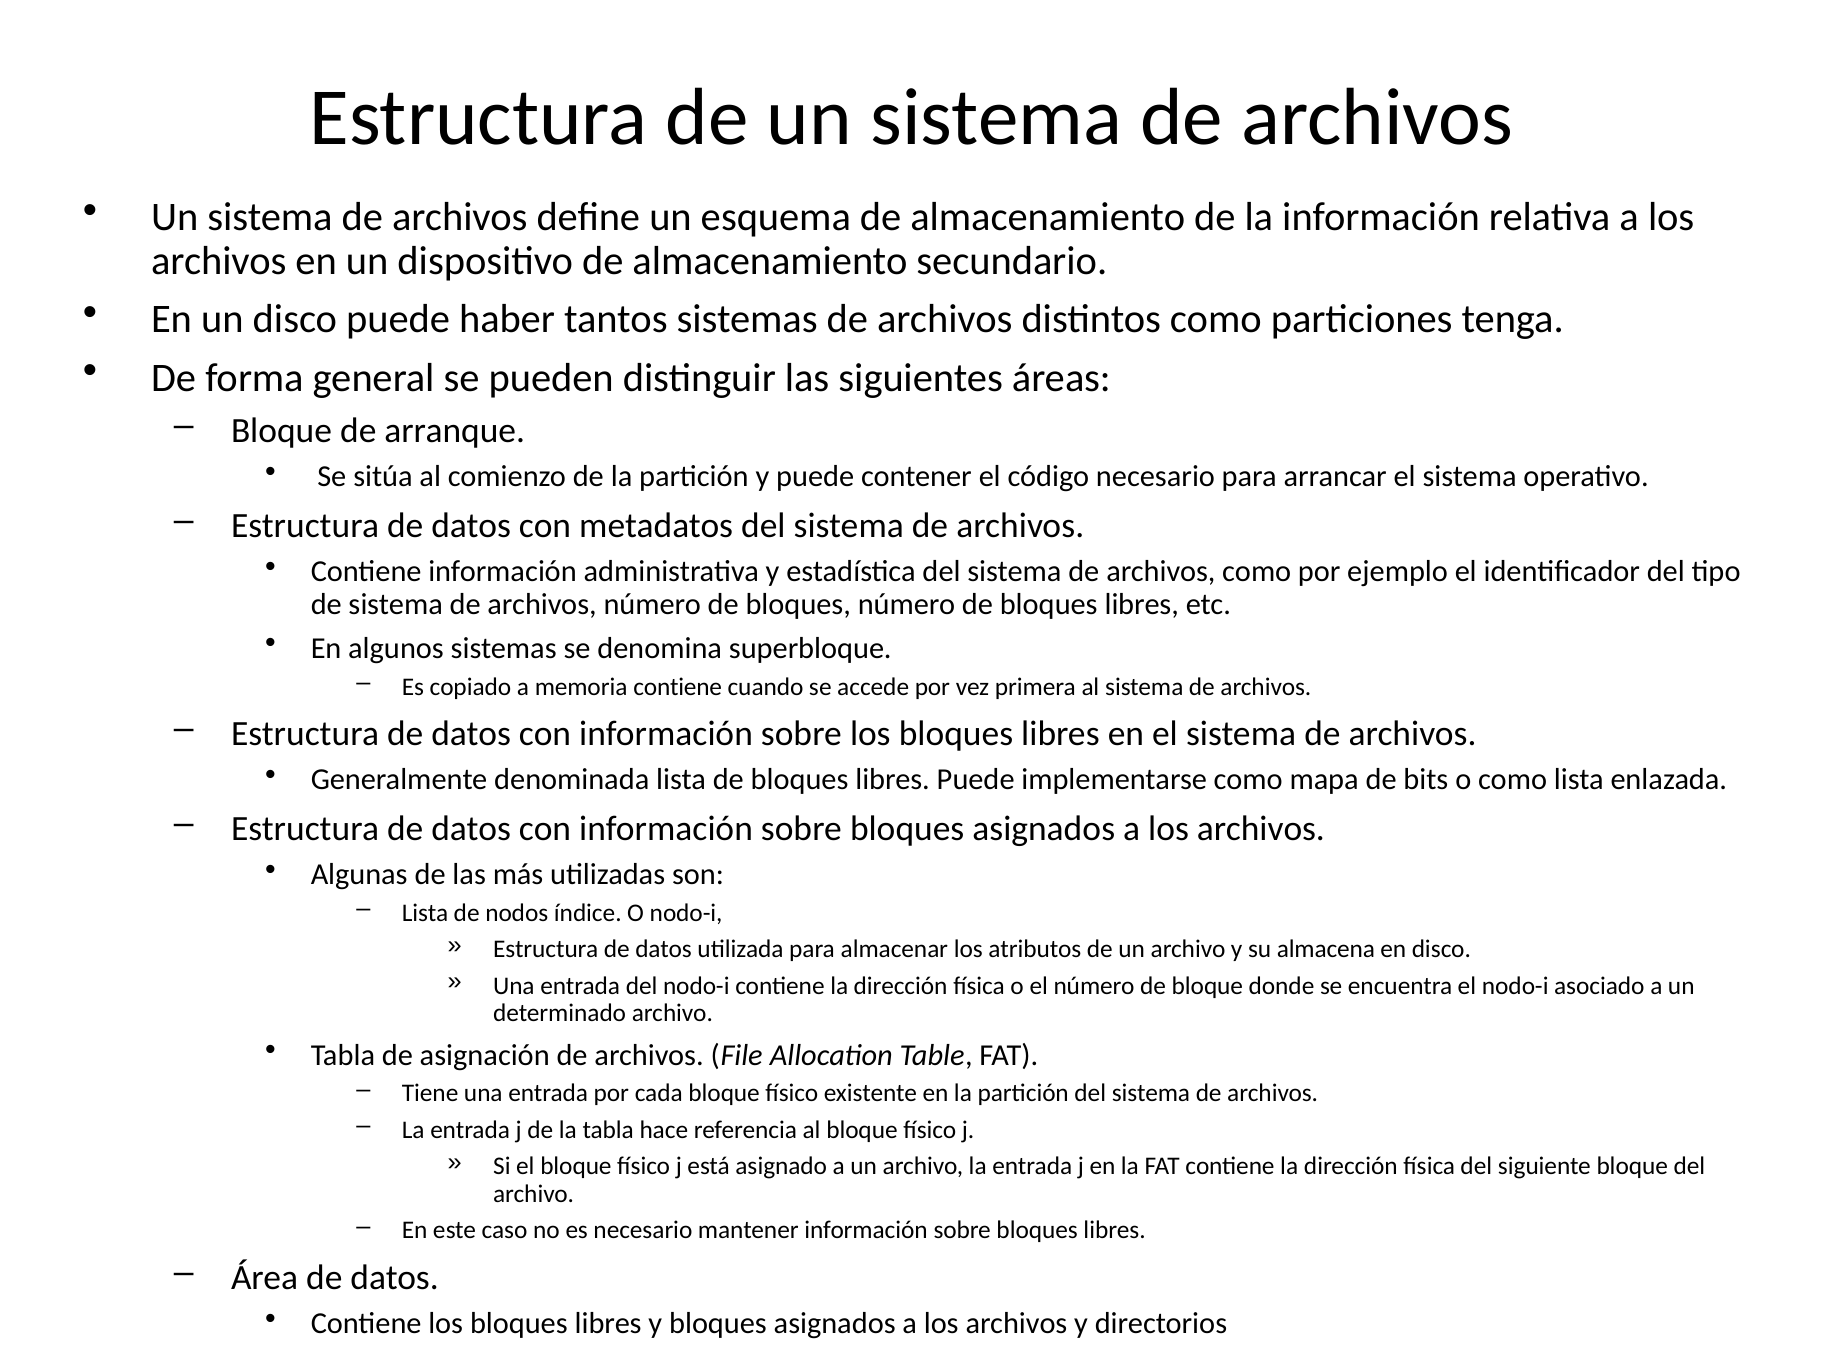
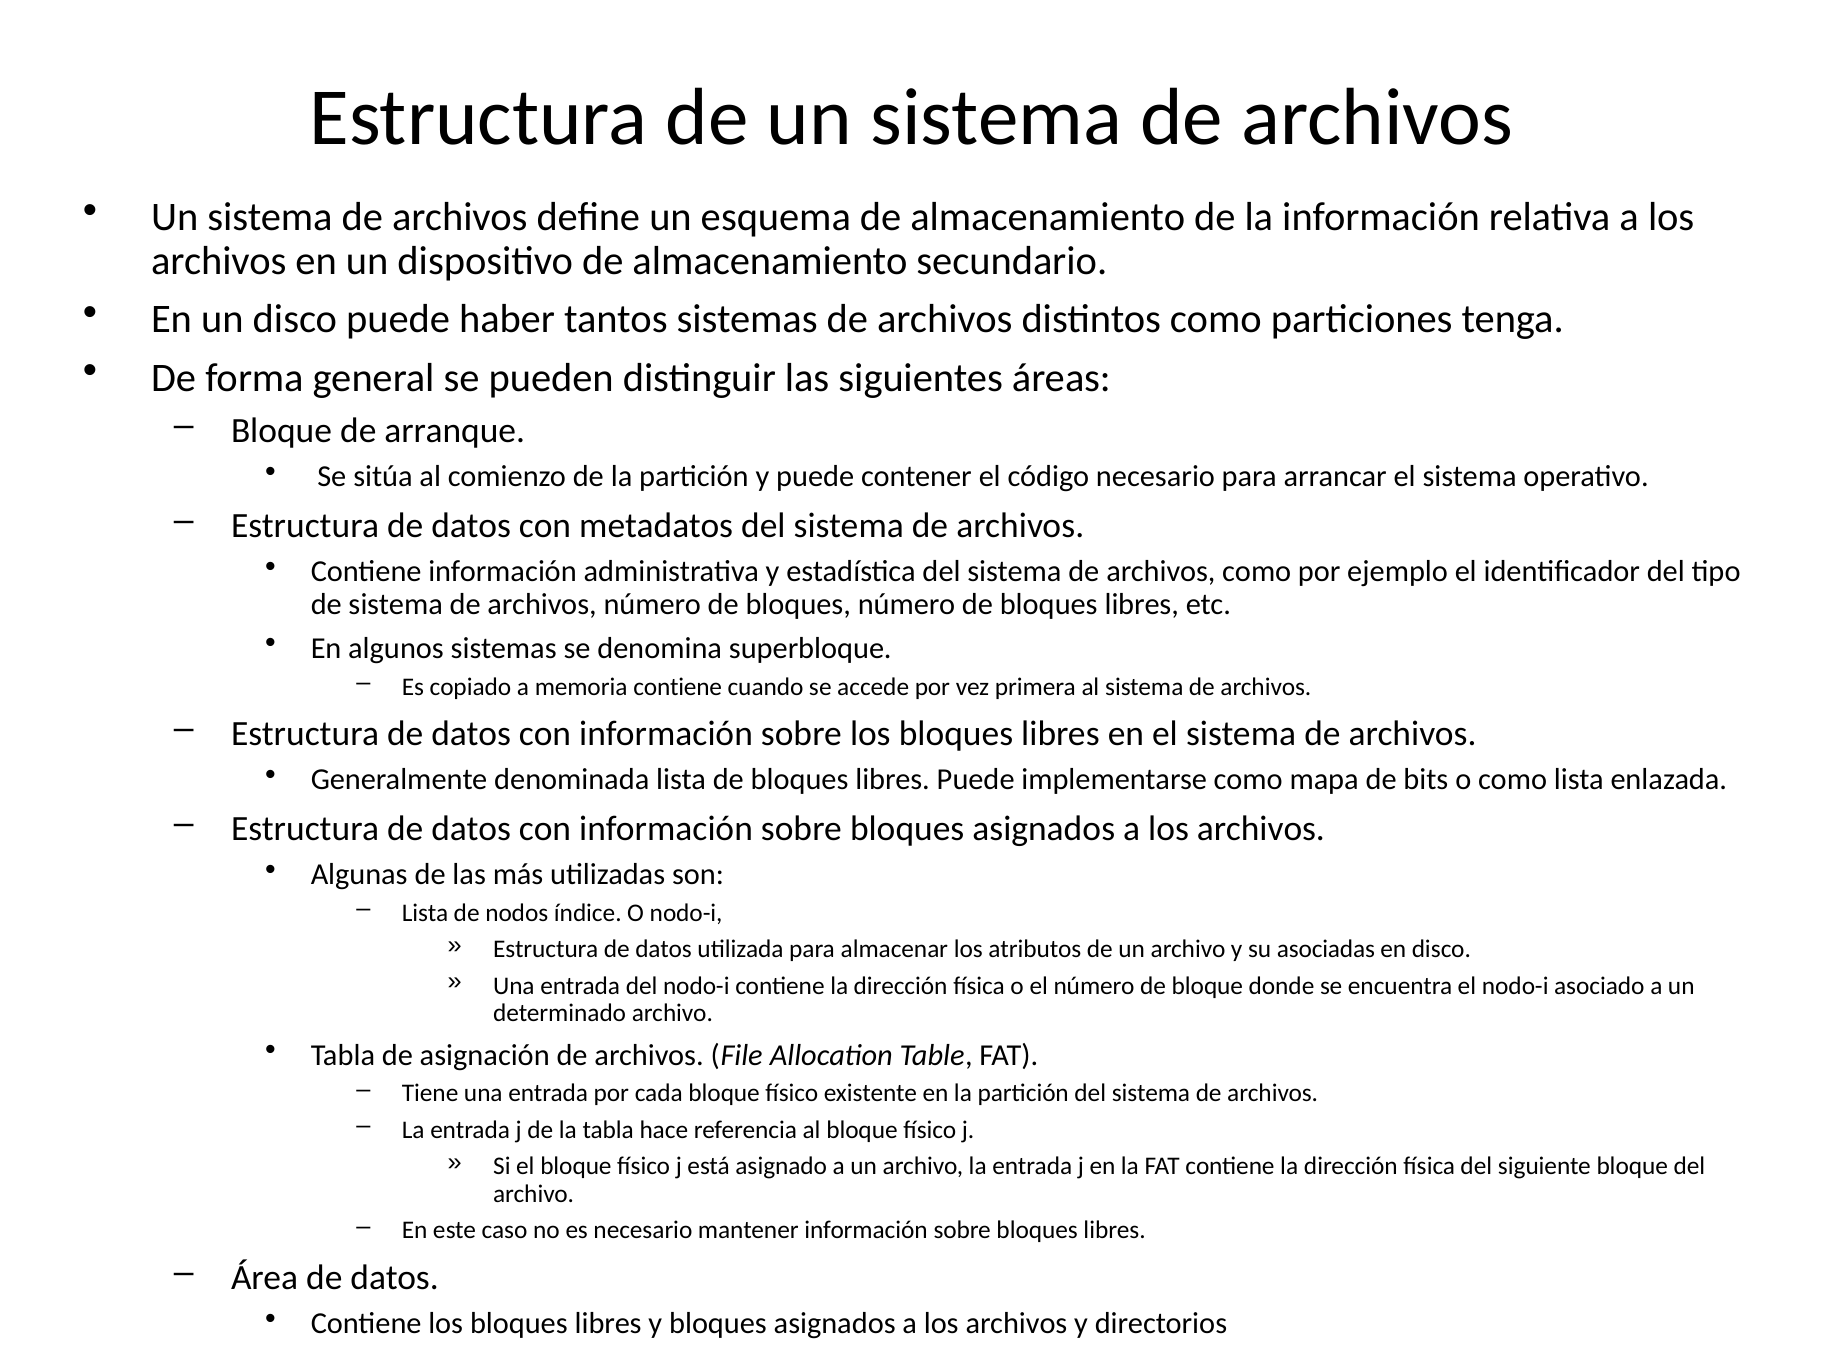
almacena: almacena -> asociadas
